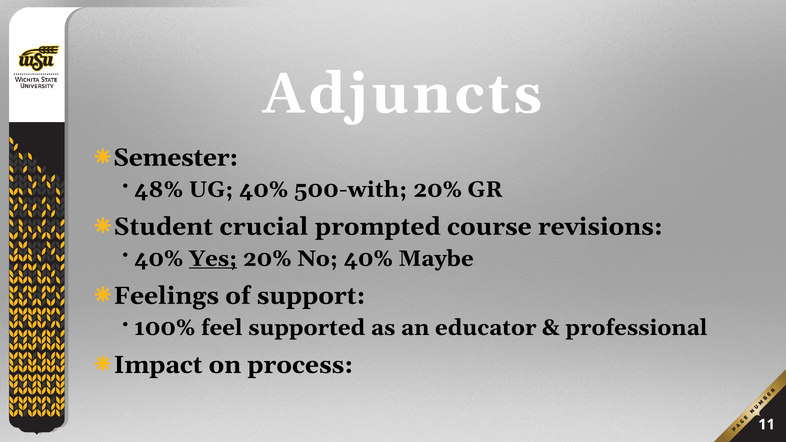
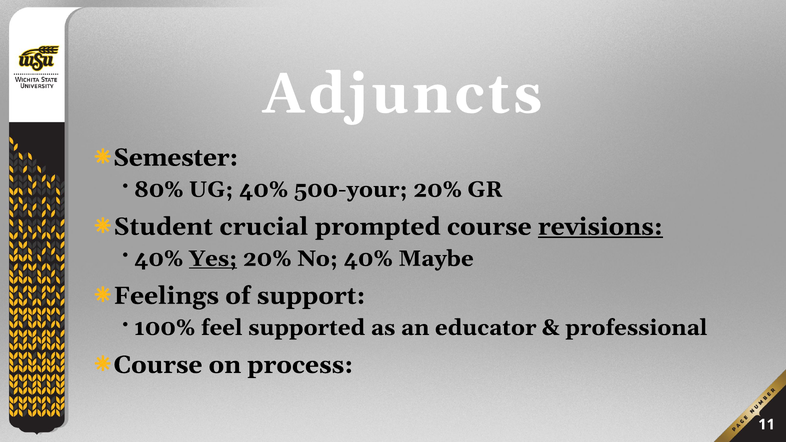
48%: 48% -> 80%
500-with: 500-with -> 500-your
revisions underline: none -> present
Impact at (158, 365): Impact -> Course
